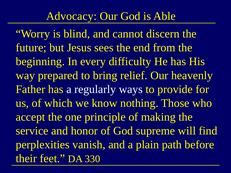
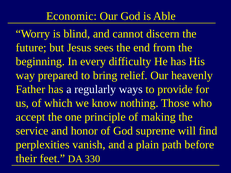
Advocacy: Advocacy -> Economic
